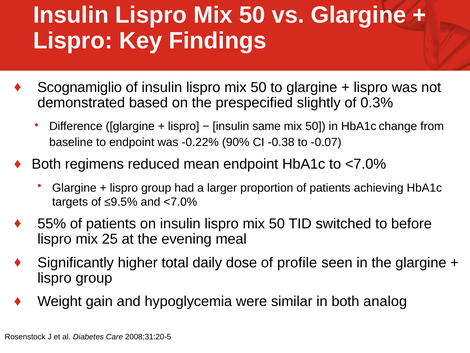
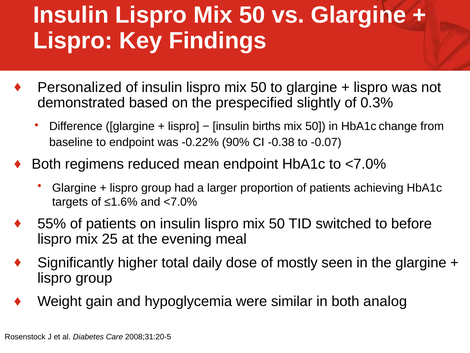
Scognamiglio: Scognamiglio -> Personalized
same: same -> births
≤9.5%: ≤9.5% -> ≤1.6%
profile: profile -> mostly
